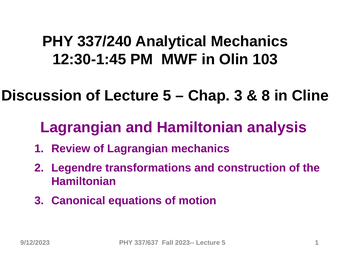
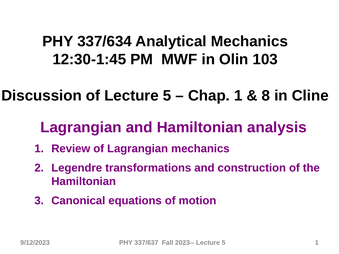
337/240: 337/240 -> 337/634
Chap 3: 3 -> 1
